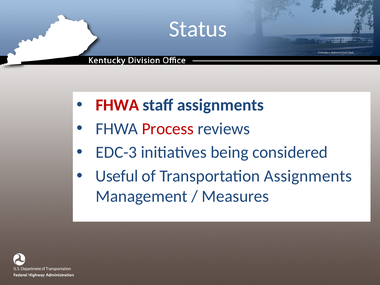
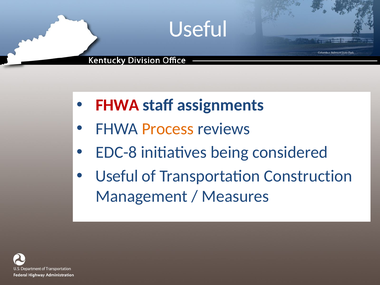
Status at (198, 29): Status -> Useful
Process colour: red -> orange
EDC-3: EDC-3 -> EDC-8
Transportation Assignments: Assignments -> Construction
